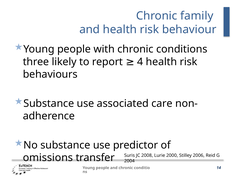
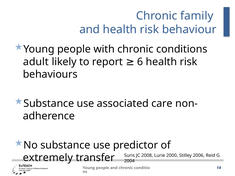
three: three -> adult
4: 4 -> 6
omissions: omissions -> extremely
